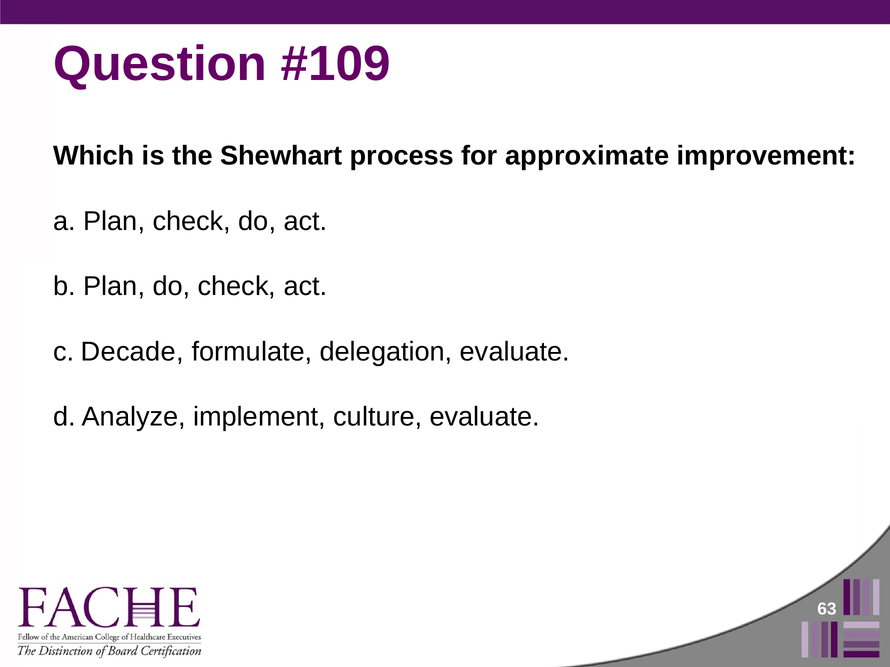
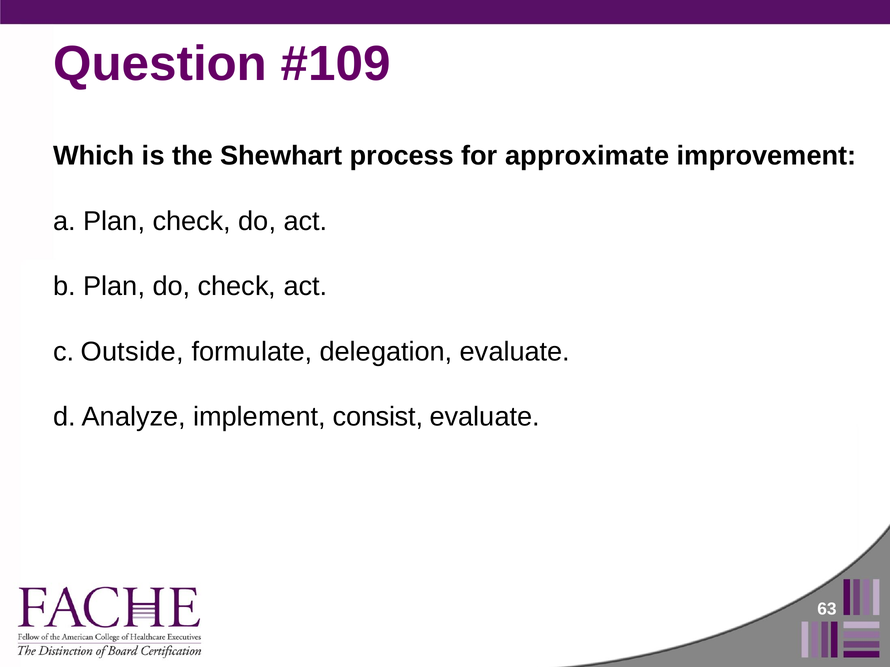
Decade: Decade -> Outside
culture: culture -> consist
